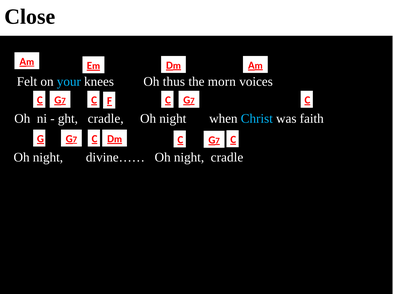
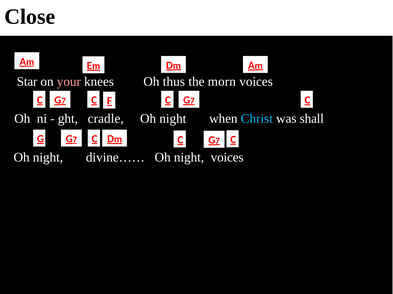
Felt: Felt -> Star
your colour: light blue -> pink
faith: faith -> shall
night cradle: cradle -> voices
